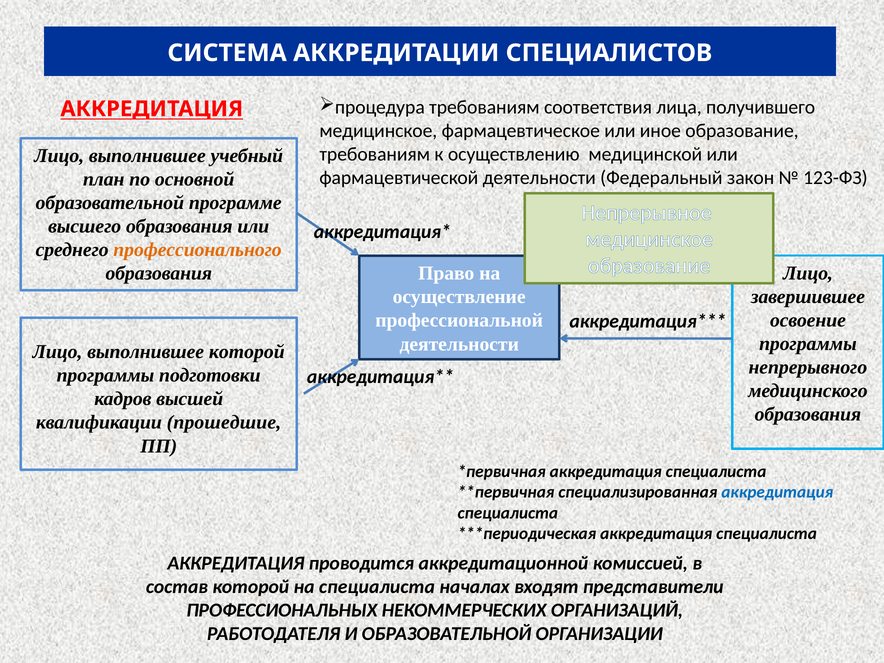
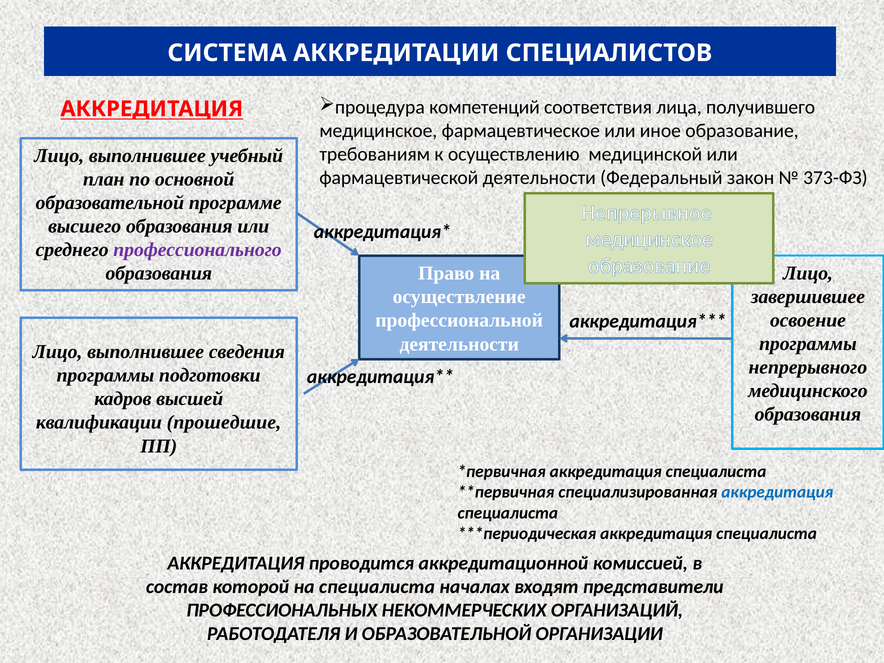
требованиям at (484, 107): требованиям -> компетенций
123-ФЗ: 123-ФЗ -> 373-ФЗ
профессионального colour: orange -> purple
выполнившее которой: которой -> сведения
